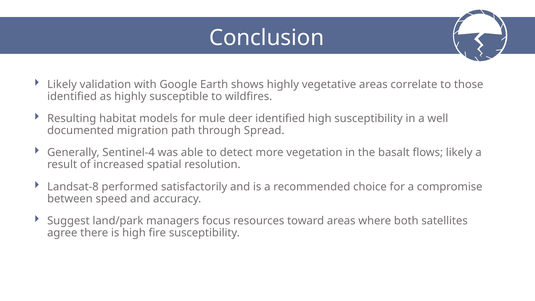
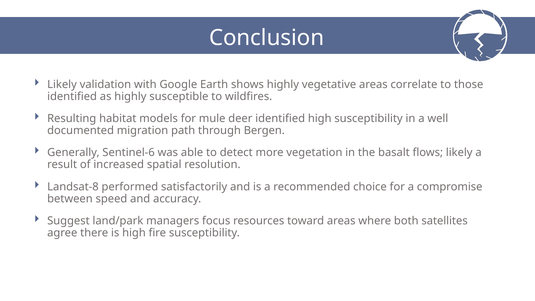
Spread: Spread -> Bergen
Sentinel-4: Sentinel-4 -> Sentinel-6
